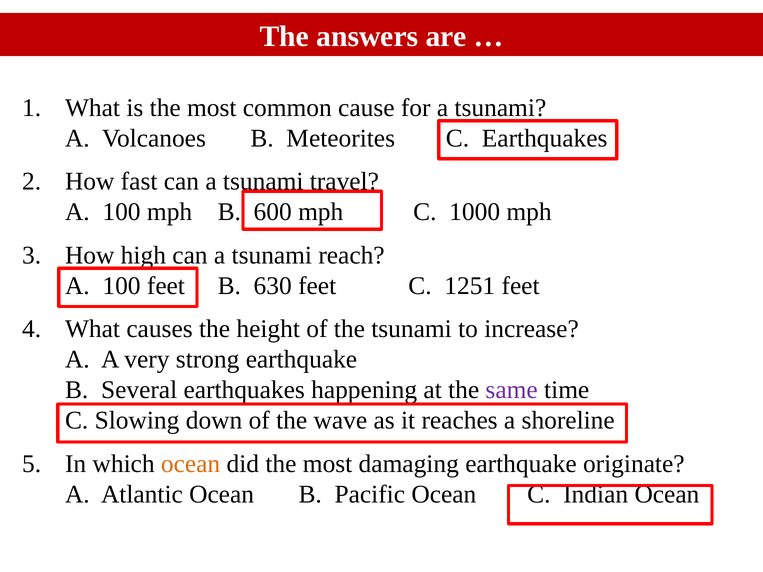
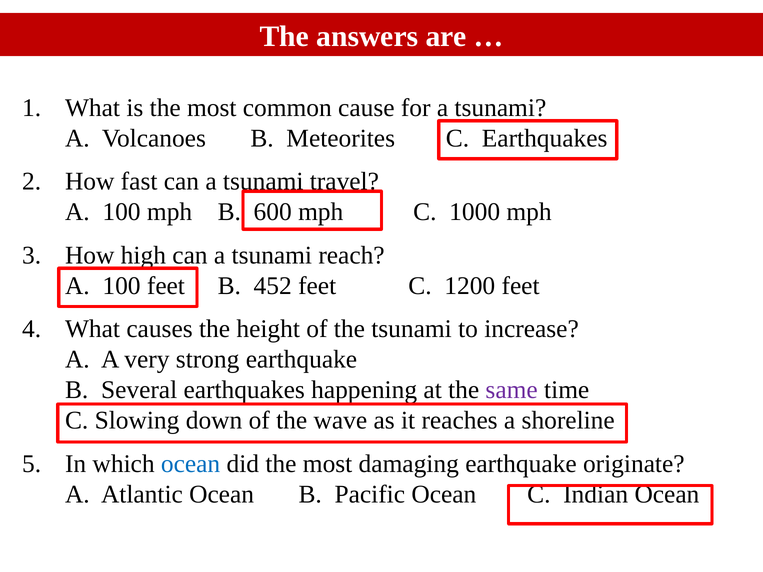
630: 630 -> 452
1251: 1251 -> 1200
ocean at (191, 464) colour: orange -> blue
